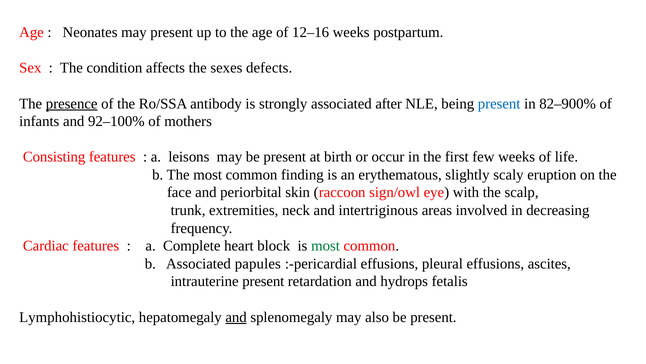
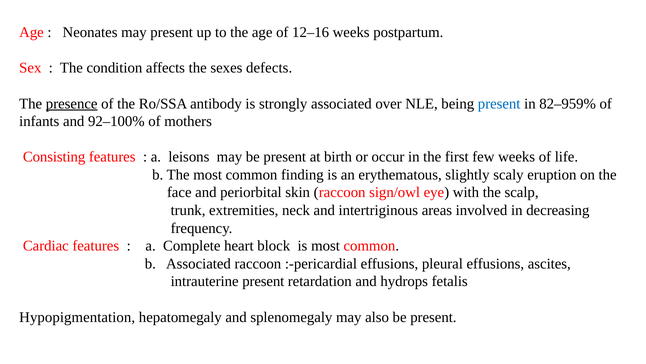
after: after -> over
82–900%: 82–900% -> 82–959%
most at (326, 246) colour: green -> black
Associated papules: papules -> raccoon
Lymphohistiocytic: Lymphohistiocytic -> Hypopigmentation
and at (236, 317) underline: present -> none
